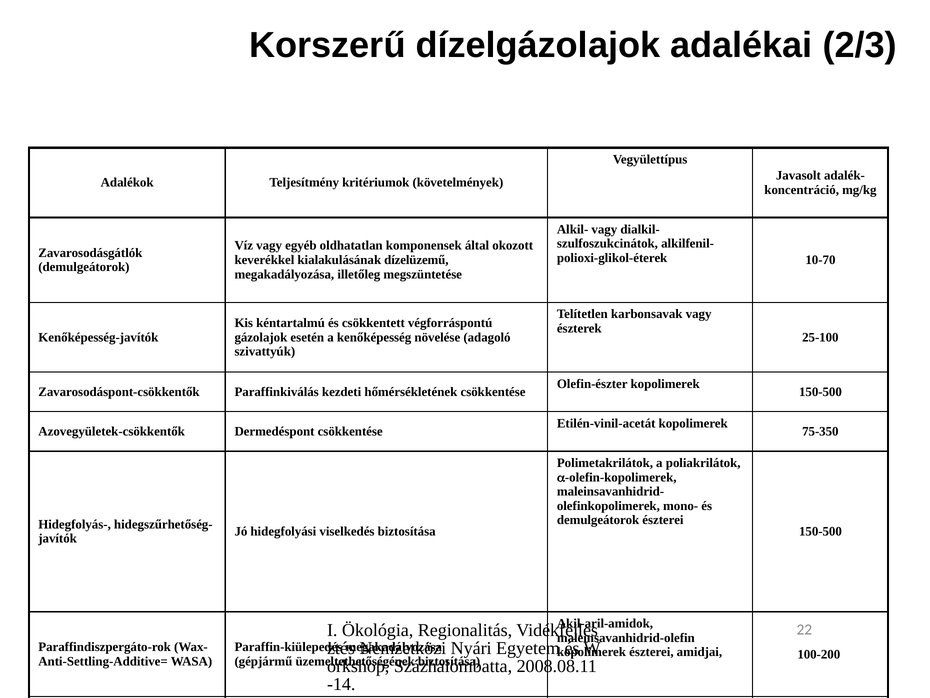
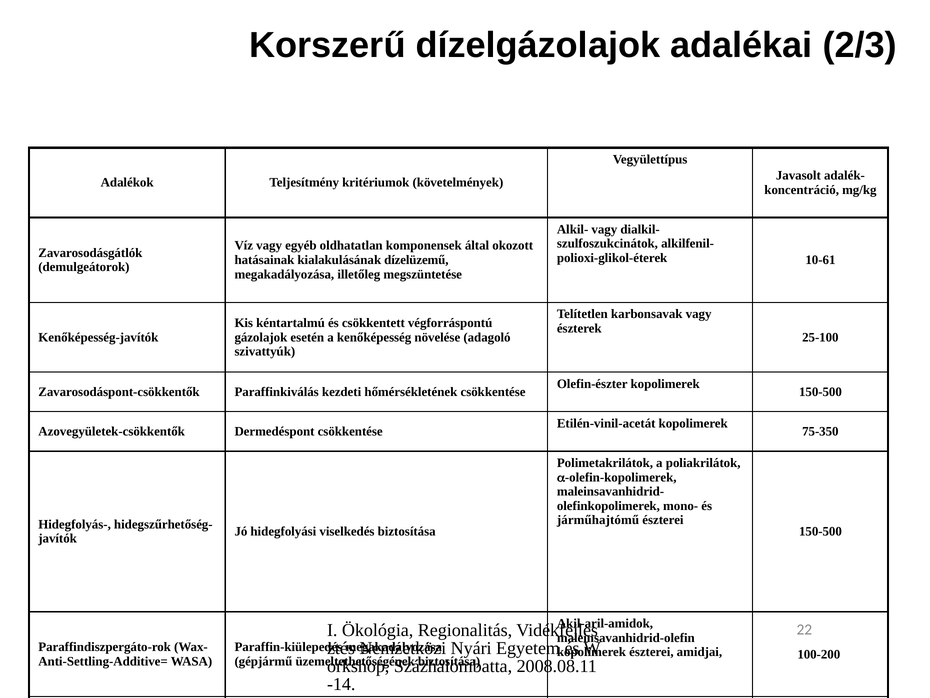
10-70: 10-70 -> 10-61
keverékkel: keverékkel -> hatásainak
demulgeátorok at (598, 520): demulgeátorok -> járműhajtómű
